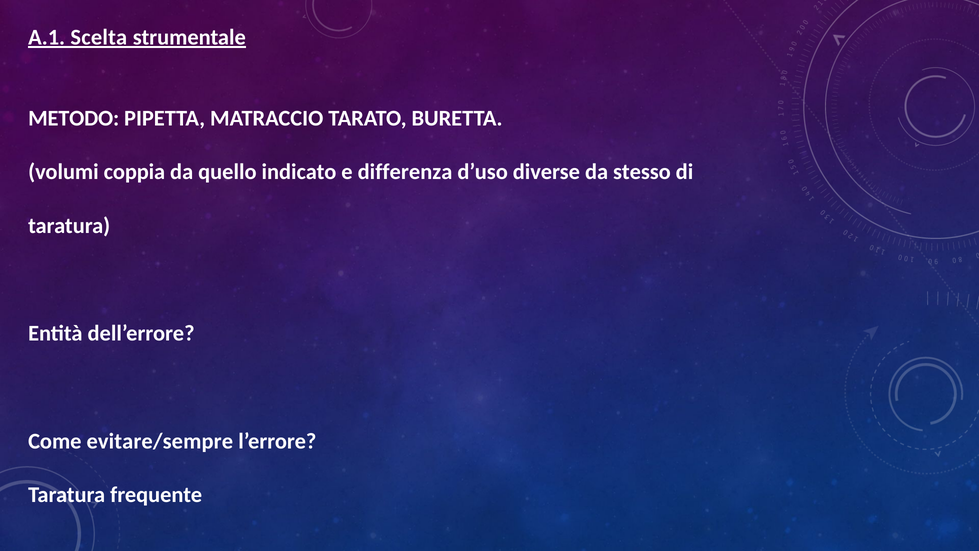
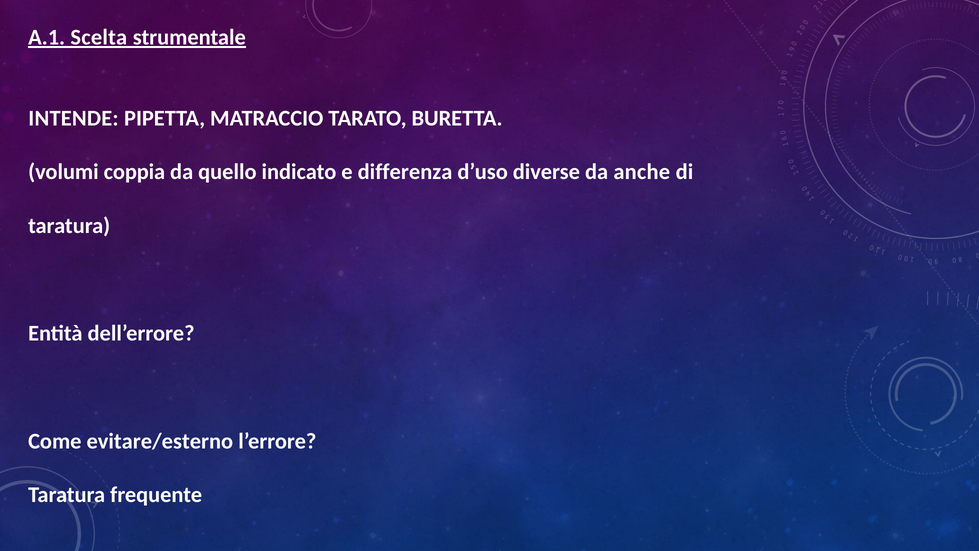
METODO: METODO -> INTENDE
stesso: stesso -> anche
evitare/sempre: evitare/sempre -> evitare/esterno
